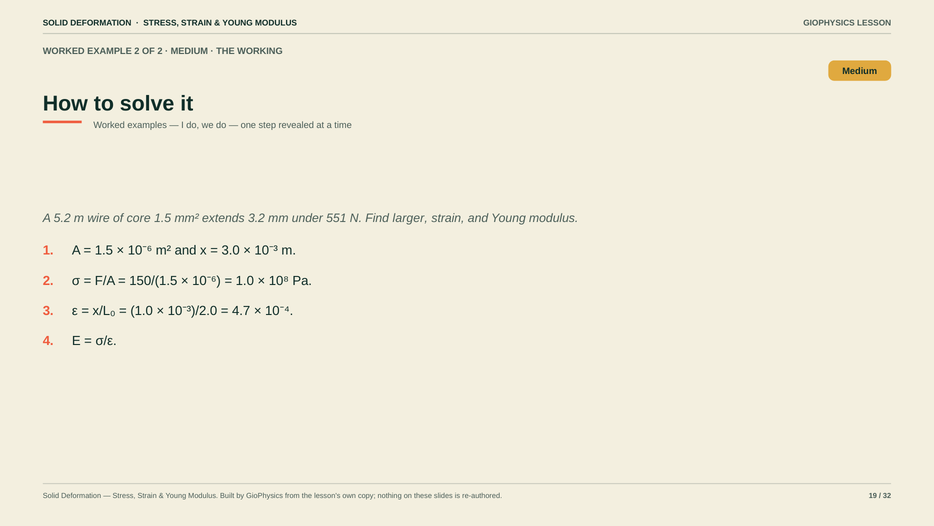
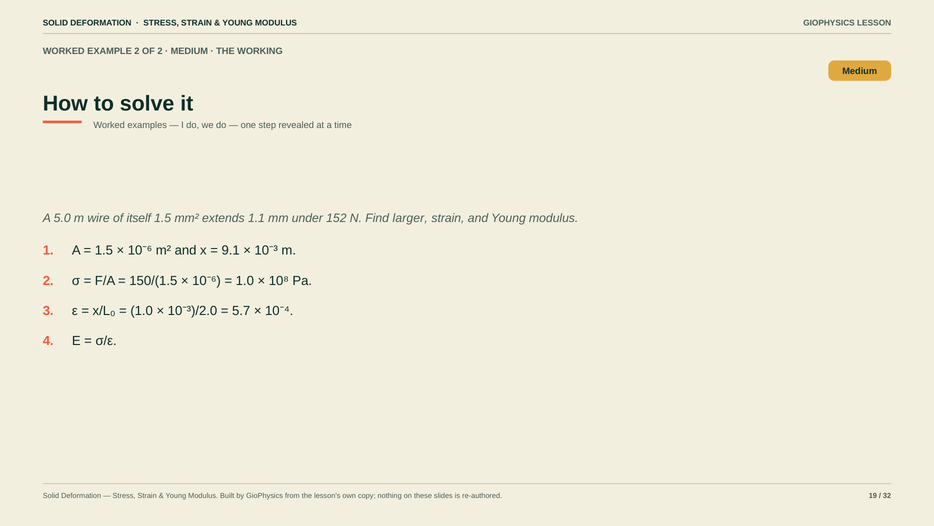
5.2: 5.2 -> 5.0
core: core -> itself
3.2: 3.2 -> 1.1
551: 551 -> 152
3.0: 3.0 -> 9.1
4.7: 4.7 -> 5.7
